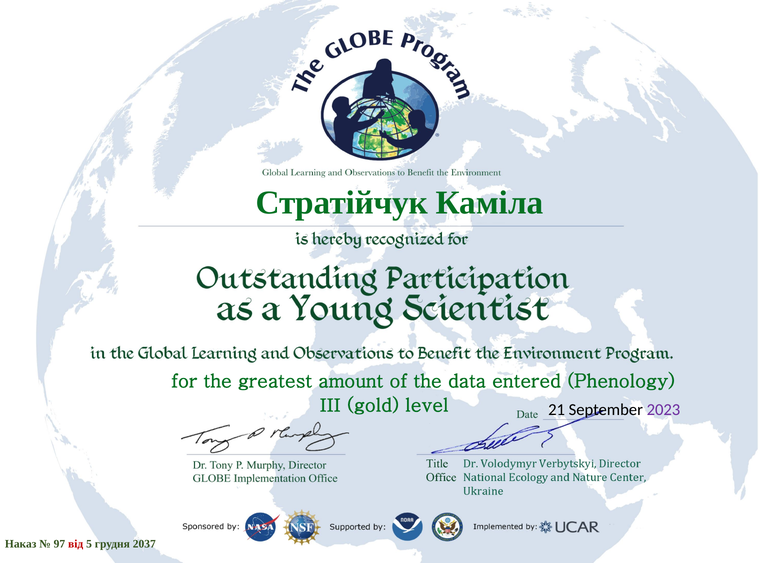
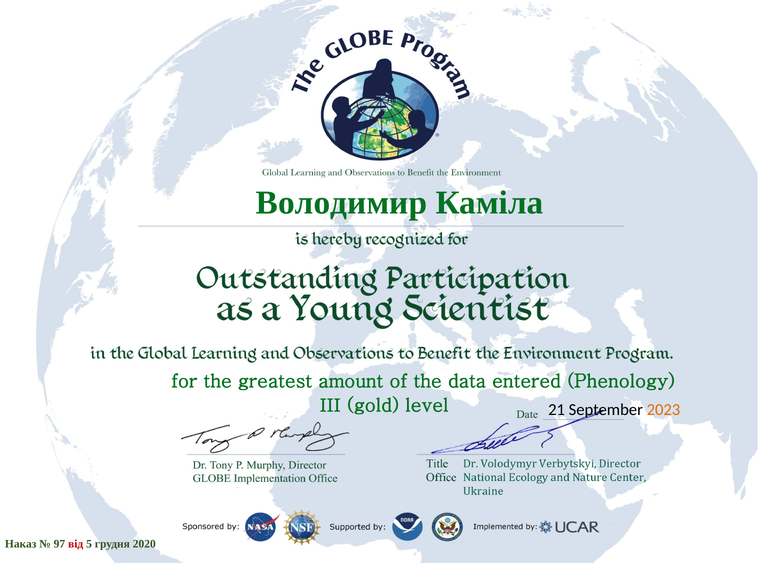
Стратійчук: Стратійчук -> Володимир
2023 colour: purple -> orange
2037: 2037 -> 2020
